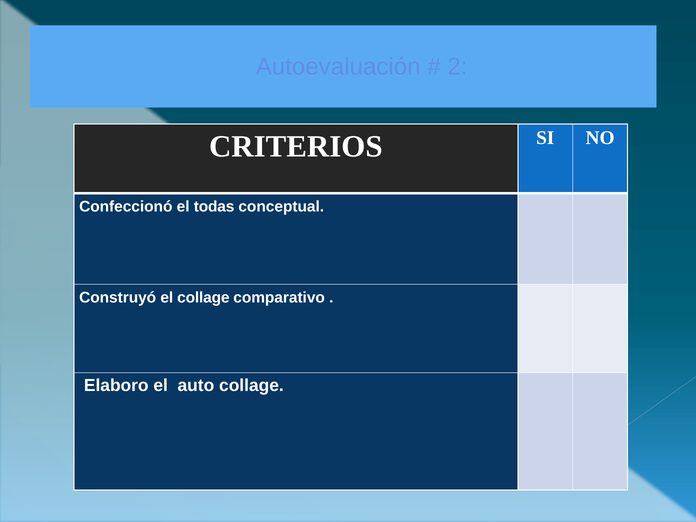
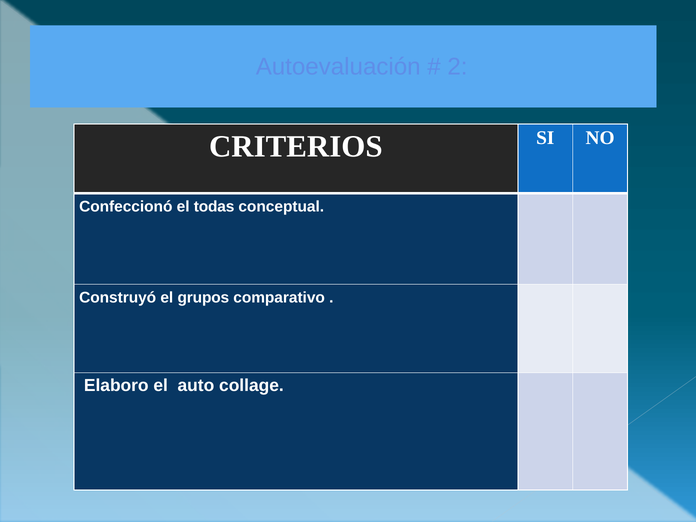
el collage: collage -> grupos
